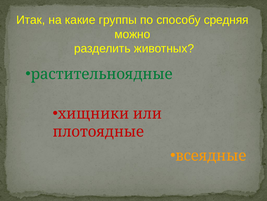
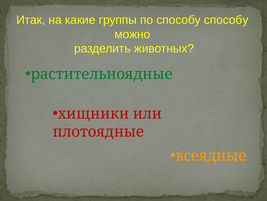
способу средняя: средняя -> способу
